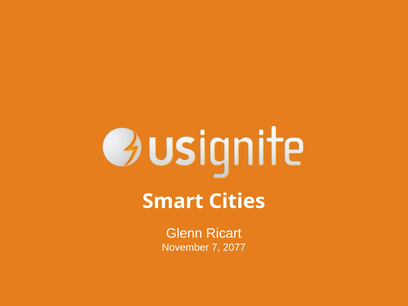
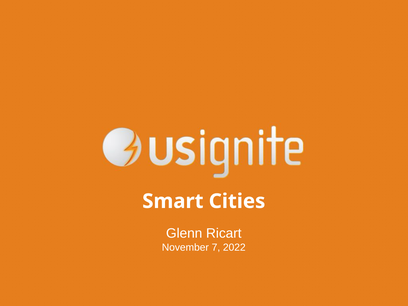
2077: 2077 -> 2022
